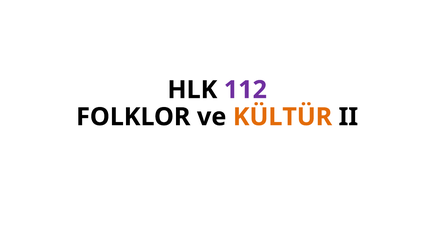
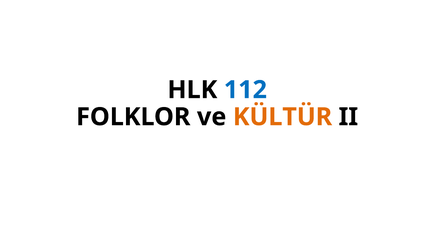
112 colour: purple -> blue
